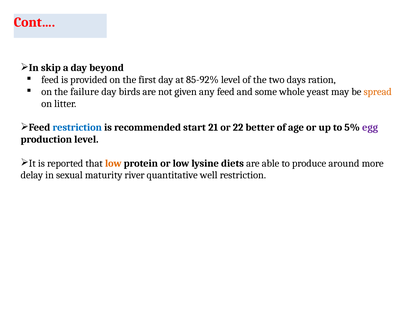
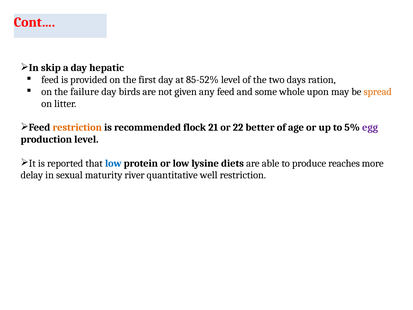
beyond: beyond -> hepatic
85-92%: 85-92% -> 85-52%
yeast: yeast -> upon
restriction at (77, 127) colour: blue -> orange
start: start -> flock
low at (113, 163) colour: orange -> blue
around: around -> reaches
